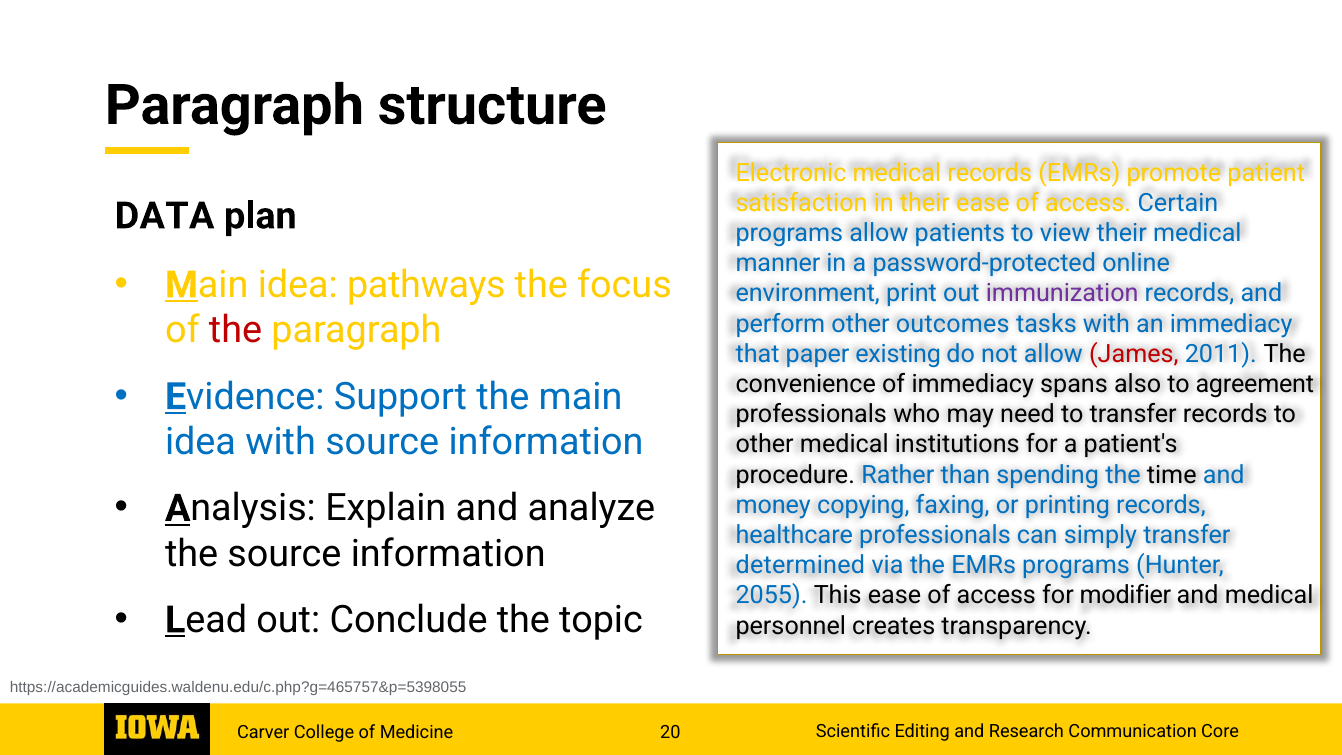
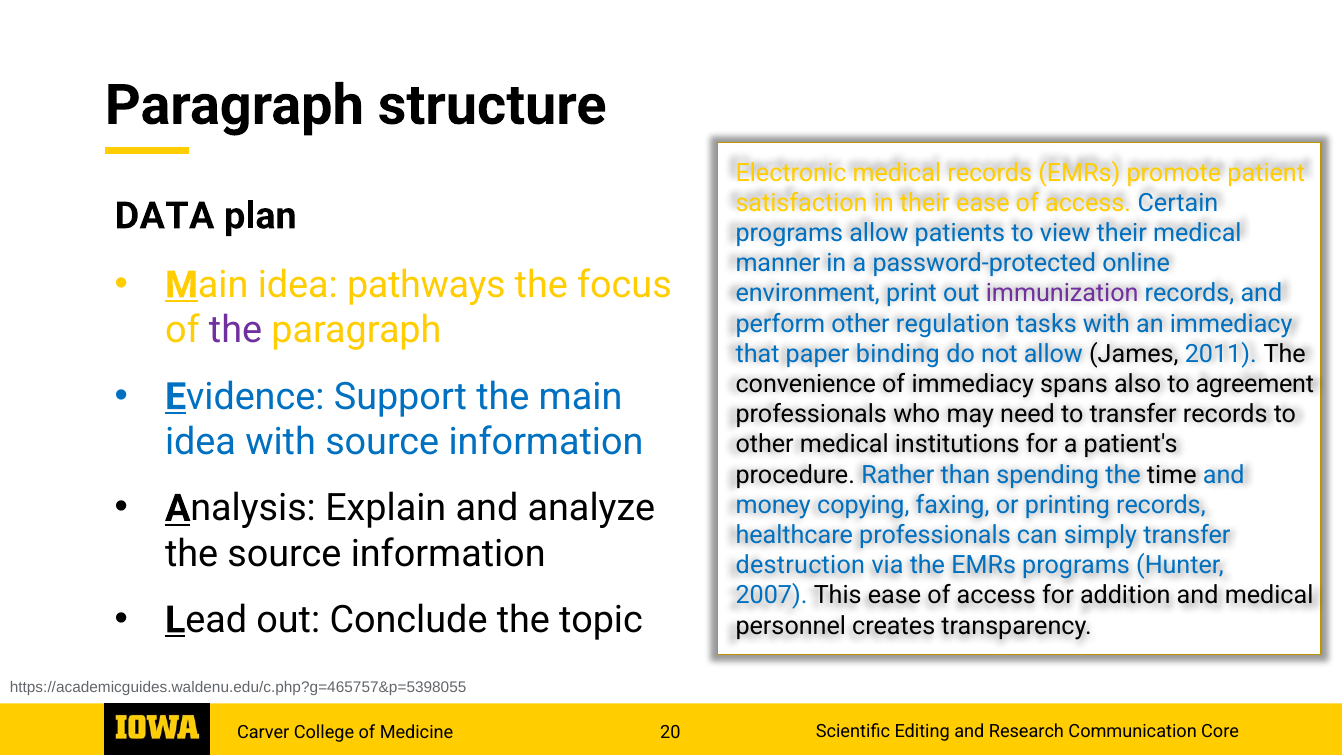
outcomes: outcomes -> regulation
the at (235, 330) colour: red -> purple
existing: existing -> binding
James colour: red -> black
determined: determined -> destruction
2055: 2055 -> 2007
modifier: modifier -> addition
